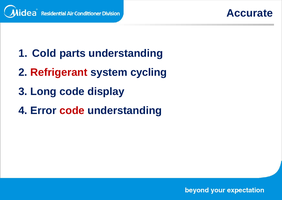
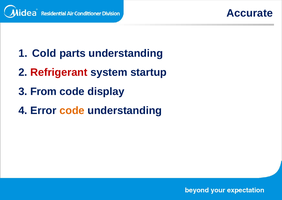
cycling: cycling -> startup
Long: Long -> From
code at (72, 110) colour: red -> orange
